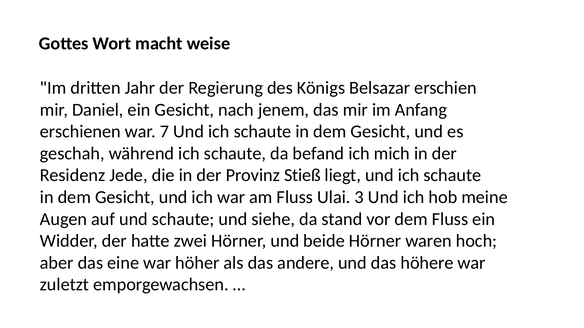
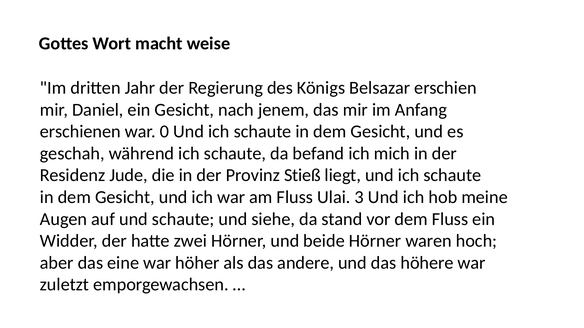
7: 7 -> 0
Jede: Jede -> Jude
